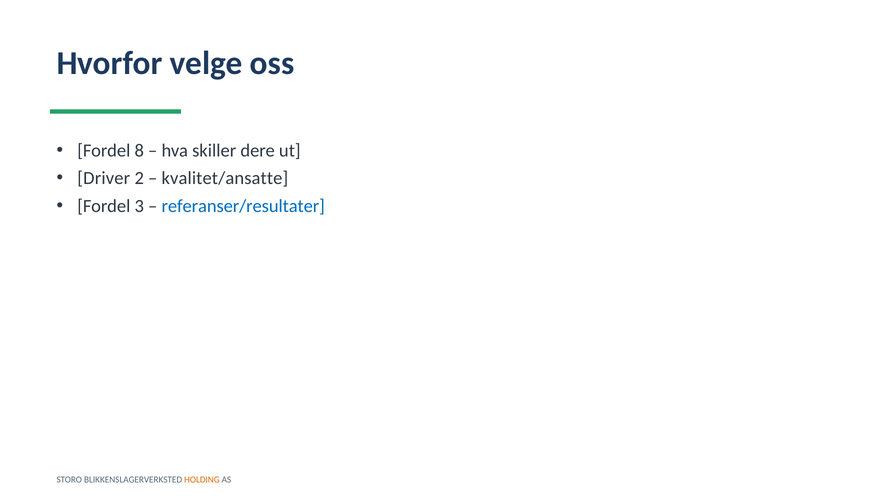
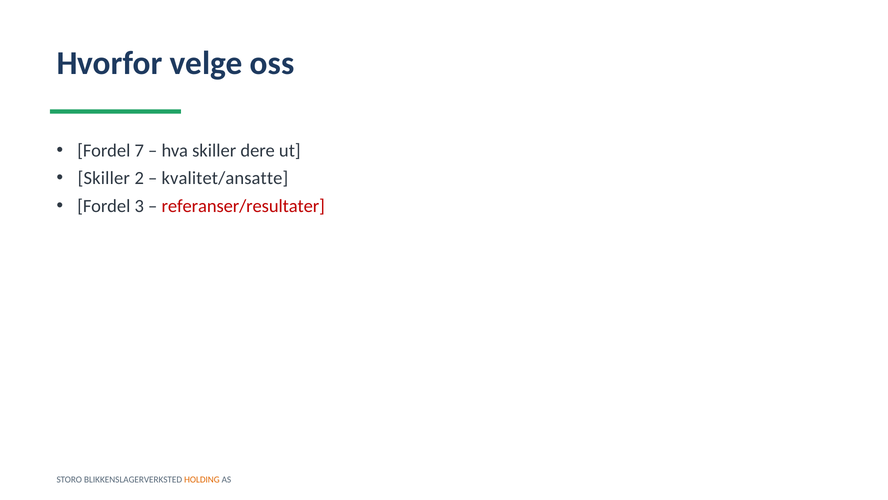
8: 8 -> 7
Driver at (104, 178): Driver -> Skiller
referanser/resultater colour: blue -> red
